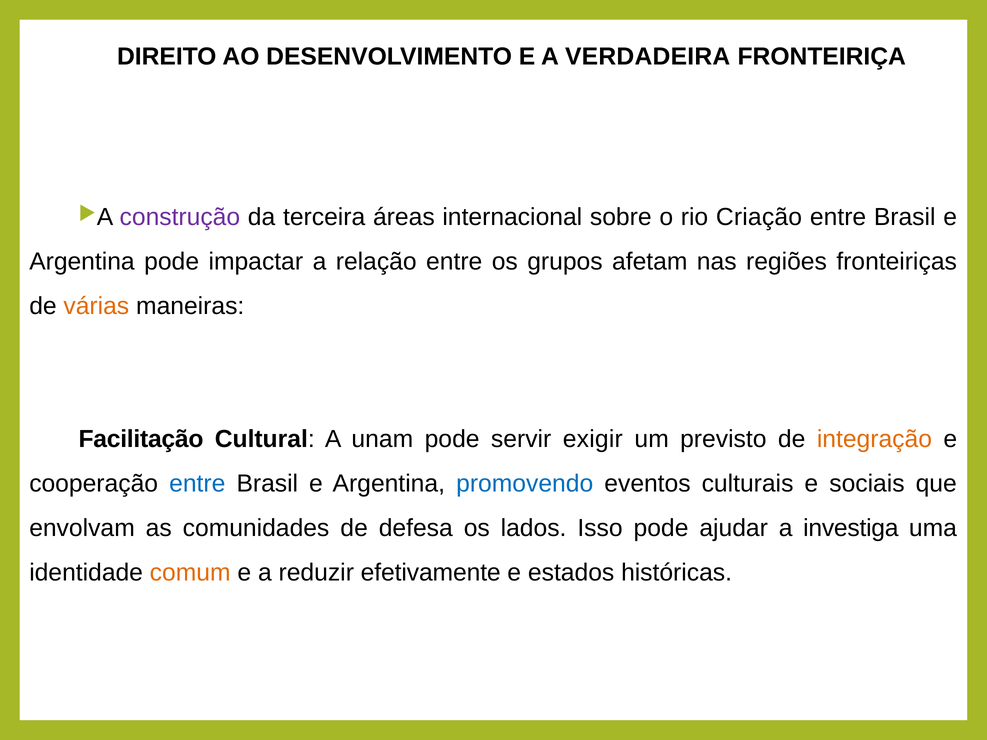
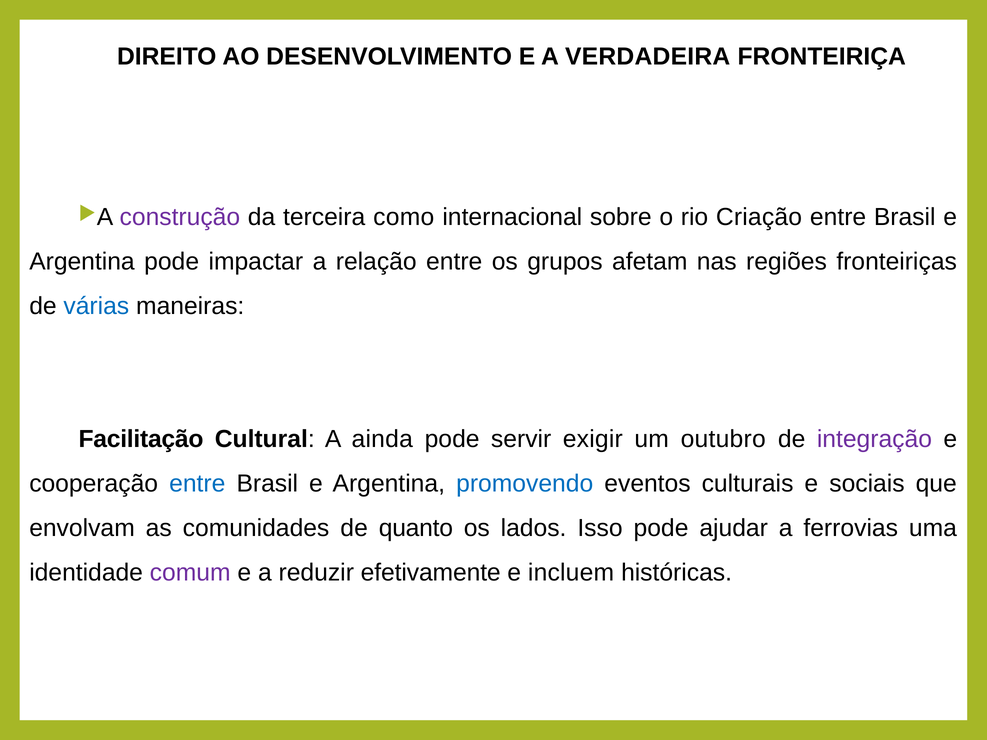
áreas: áreas -> como
várias colour: orange -> blue
unam: unam -> ainda
previsto: previsto -> outubro
integração colour: orange -> purple
defesa: defesa -> quanto
investiga: investiga -> ferrovias
comum colour: orange -> purple
estados: estados -> incluem
